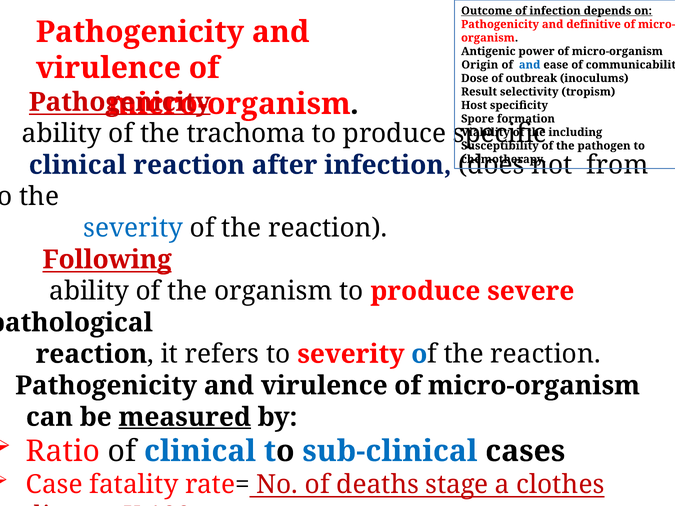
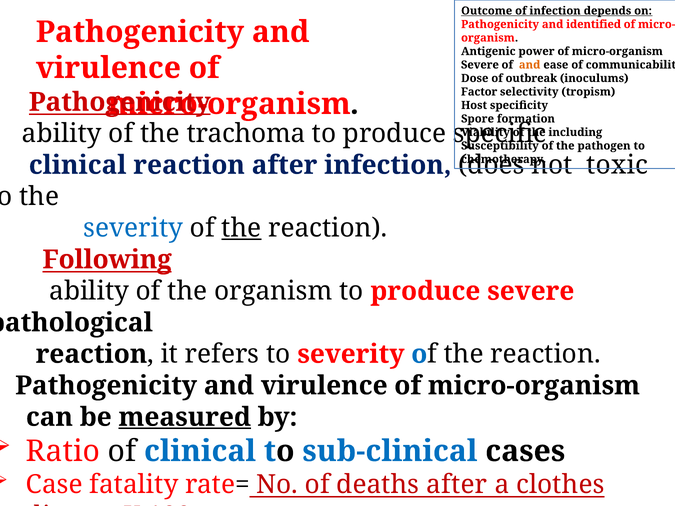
definitive: definitive -> identified
Origin at (480, 65): Origin -> Severe
and at (530, 65) colour: blue -> orange
Result: Result -> Factor
not from: from -> toxic
the at (241, 228) underline: none -> present
deaths stage: stage -> after
